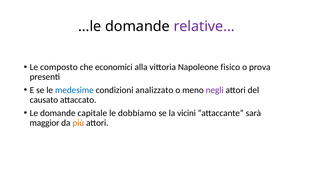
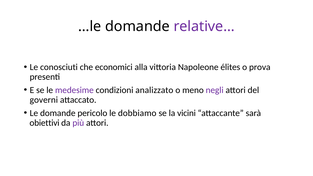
composto: composto -> conosciuti
fisico: fisico -> élites
medesime colour: blue -> purple
causato: causato -> governi
capitale: capitale -> pericolo
maggior: maggior -> obiettivi
più colour: orange -> purple
